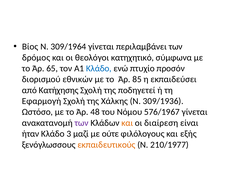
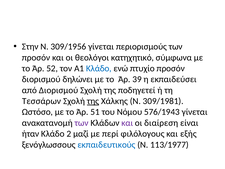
Βίος: Βίος -> Στην
309/1964: 309/1964 -> 309/1956
περιλαμβάνει: περιλαμβάνει -> περιορισμούς
δρόμος at (36, 57): δρόμος -> προσόν
65: 65 -> 52
εθνικών: εθνικών -> δηλώνει
85: 85 -> 39
από Κατήχησης: Κατήχησης -> Διορισμού
Εφαρμογή: Εφαρμογή -> Τεσσάρων
της at (93, 101) underline: none -> present
309/1936: 309/1936 -> 309/1981
48: 48 -> 51
576/1967: 576/1967 -> 576/1943
και at (127, 123) colour: orange -> purple
3: 3 -> 2
ούτε: ούτε -> περί
εκπαιδευτικούς colour: orange -> blue
210/1977: 210/1977 -> 113/1977
